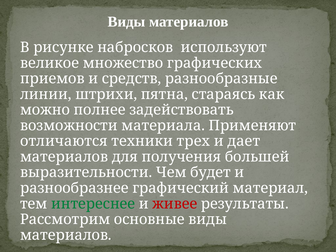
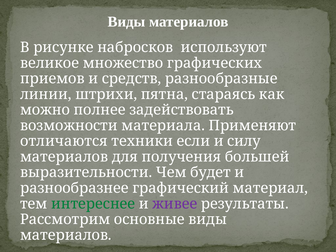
трех: трех -> если
дает: дает -> силу
живее colour: red -> purple
